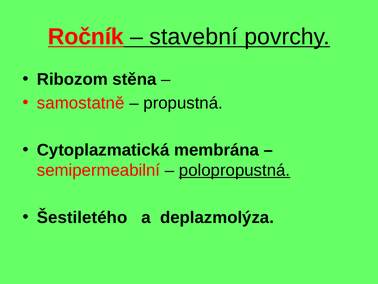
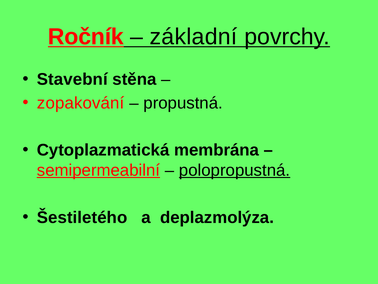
stavební: stavební -> základní
Ribozom: Ribozom -> Stavební
samostatně: samostatně -> zopakování
semipermeabilní underline: none -> present
